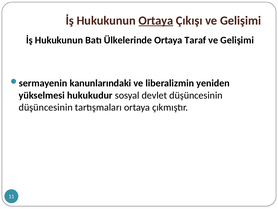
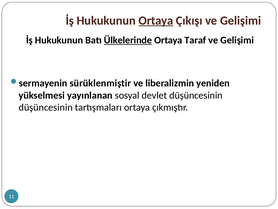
Ülkelerinde underline: none -> present
kanunlarındaki: kanunlarındaki -> sürüklenmiştir
hukukudur: hukukudur -> yayınlanan
